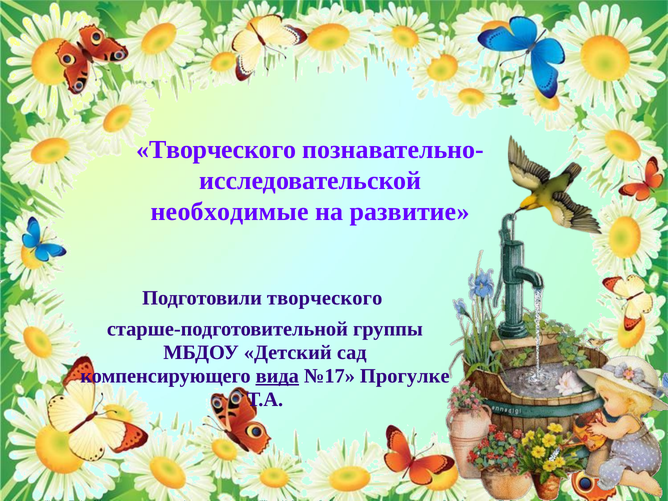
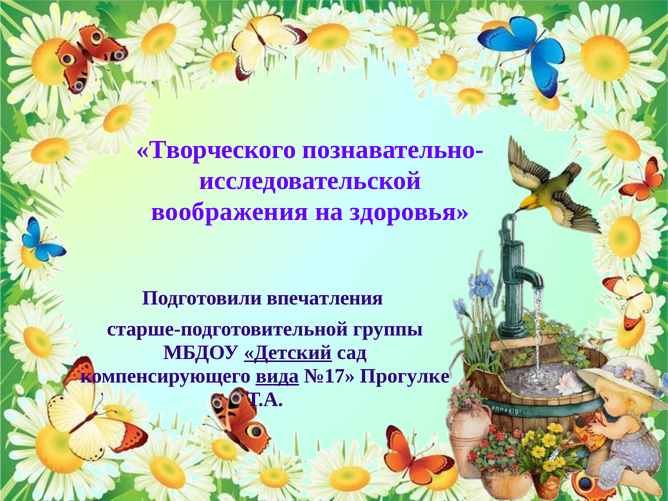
необходимые: необходимые -> воображения
развитие: развитие -> здоровья
Подготовили творческого: творческого -> впечатления
Детский underline: none -> present
